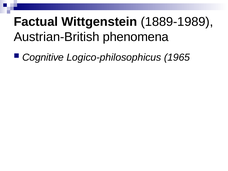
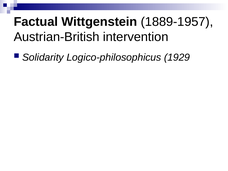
1889-1989: 1889-1989 -> 1889-1957
phenomena: phenomena -> intervention
Cognitive: Cognitive -> Solidarity
1965: 1965 -> 1929
